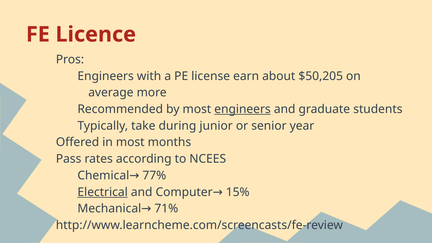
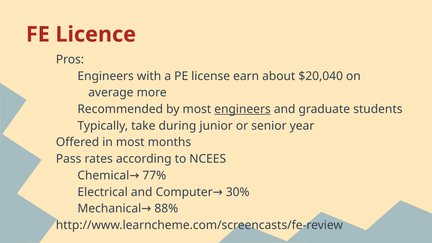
$50,205: $50,205 -> $20,040
Electrical underline: present -> none
15%: 15% -> 30%
71%: 71% -> 88%
